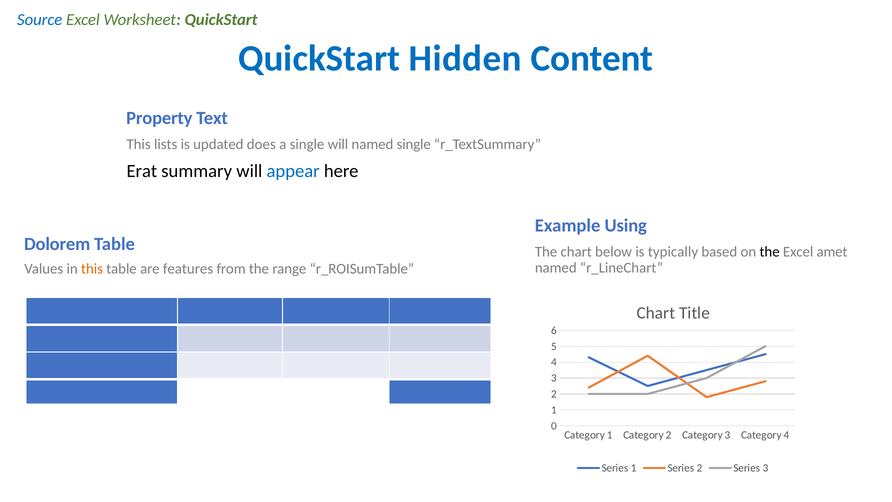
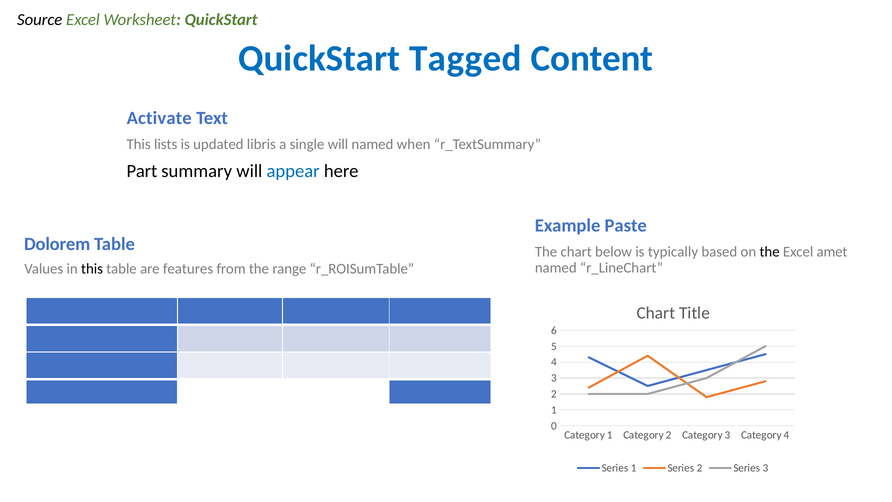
Source colour: blue -> black
Hidden: Hidden -> Tagged
Property: Property -> Activate
does: does -> libris
named single: single -> when
Erat: Erat -> Part
Using: Using -> Paste
this at (92, 269) colour: orange -> black
